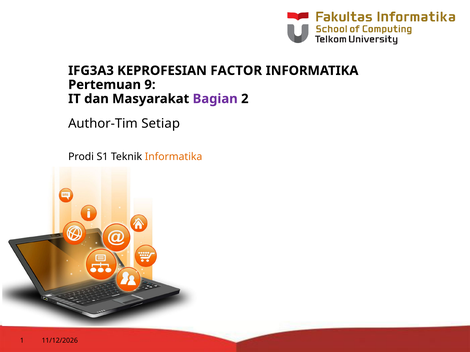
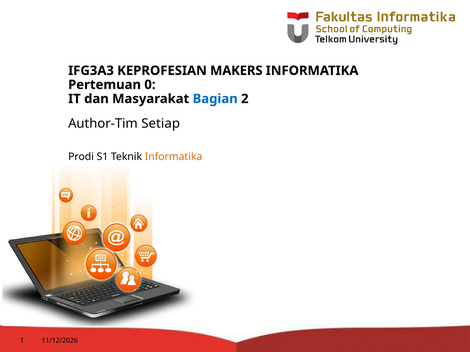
FACTOR: FACTOR -> MAKERS
9: 9 -> 0
Bagian colour: purple -> blue
